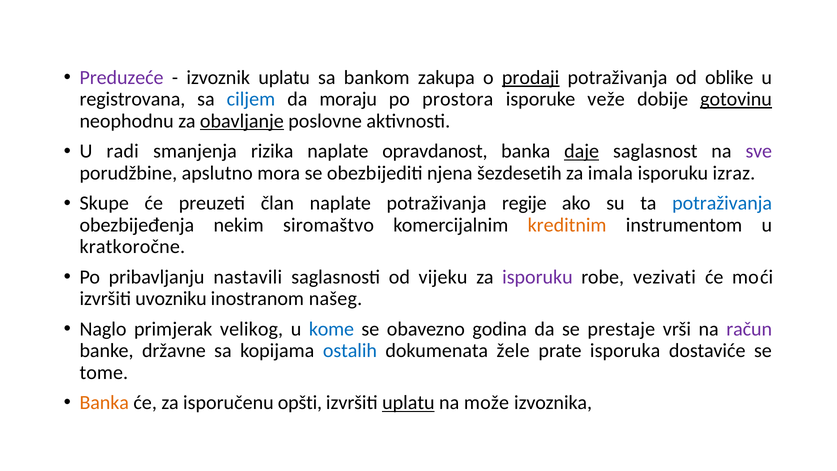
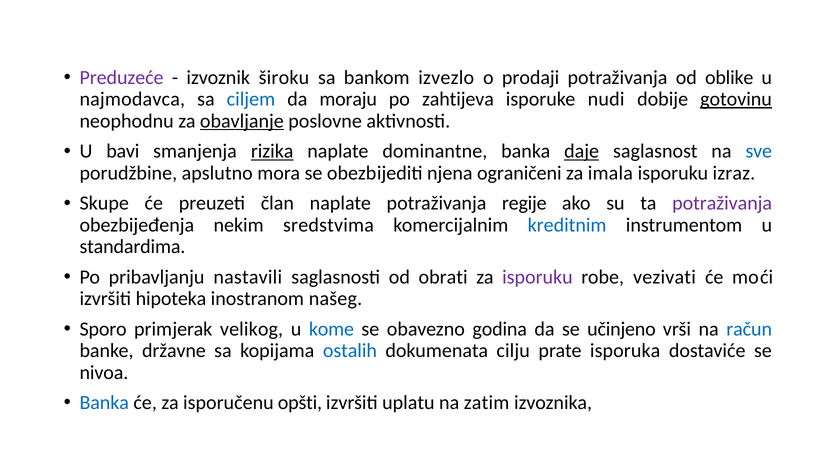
izvoznik uplatu: uplatu -> široku
zakupa: zakupa -> izvezlo
prodaji underline: present -> none
registrovana: registrovana -> najmodavca
prostora: prostora -> zahtijeva
veže: veže -> nudi
radi: radi -> bavi
rizika underline: none -> present
opravdanost: opravdanost -> dominantne
sve colour: purple -> blue
šezdesetih: šezdesetih -> ograničeni
potraživanja at (722, 203) colour: blue -> purple
siromaštvo: siromaštvo -> sredstvima
kreditnim colour: orange -> blue
kratkoročne: kratkoročne -> standardima
vijeku: vijeku -> obrati
uvozniku: uvozniku -> hipoteka
Naglo: Naglo -> Sporo
prestaje: prestaje -> učinjeno
račun colour: purple -> blue
žele: žele -> cilju
tome: tome -> nivoa
Banka at (104, 403) colour: orange -> blue
uplatu at (408, 403) underline: present -> none
može: može -> zatim
